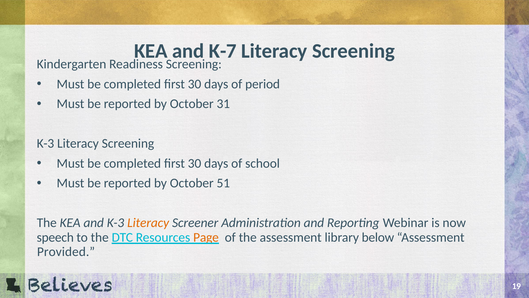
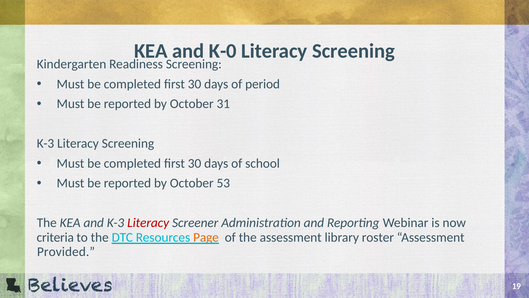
K-7: K-7 -> K-0
51: 51 -> 53
Literacy at (148, 223) colour: orange -> red
speech: speech -> criteria
below: below -> roster
